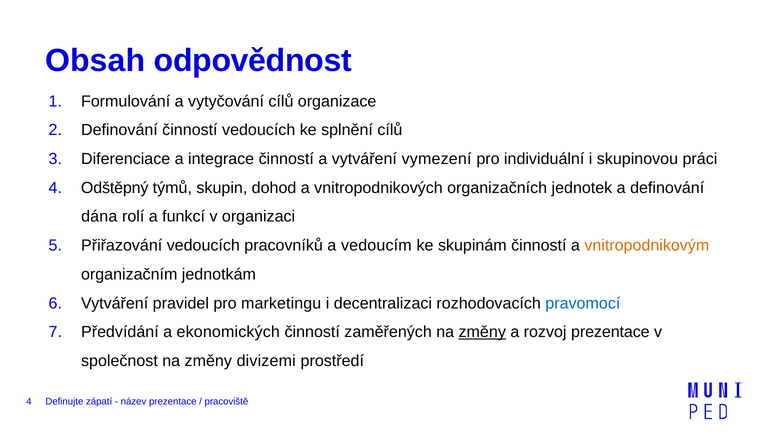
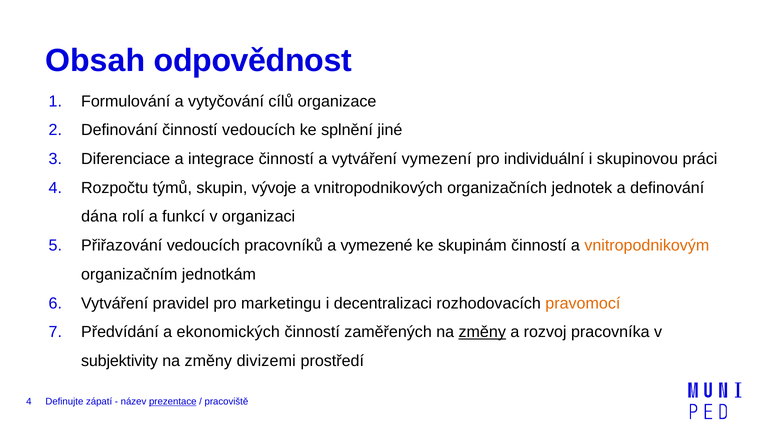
splnění cílů: cílů -> jiné
Odštěpný: Odštěpný -> Rozpočtu
dohod: dohod -> vývoje
vedoucím: vedoucím -> vymezené
pravomocí colour: blue -> orange
rozvoj prezentace: prezentace -> pracovníka
společnost: společnost -> subjektivity
prezentace at (173, 402) underline: none -> present
